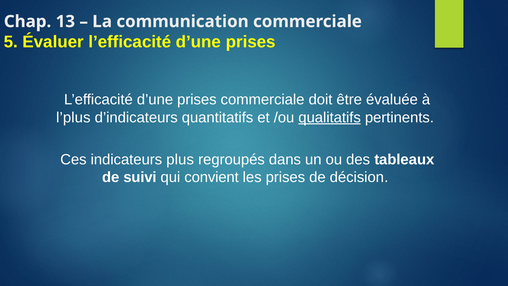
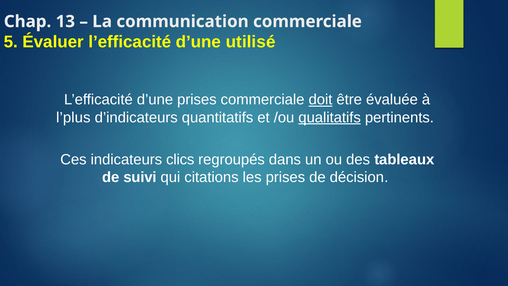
Évaluer l’efficacité d’une prises: prises -> utilisé
doit underline: none -> present
plus: plus -> clics
convient: convient -> citations
